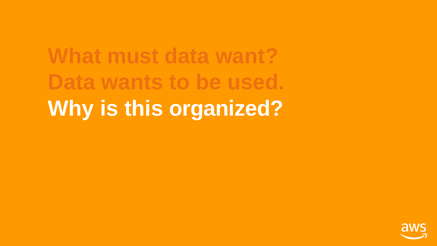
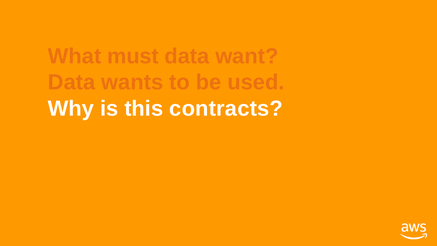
organized: organized -> contracts
